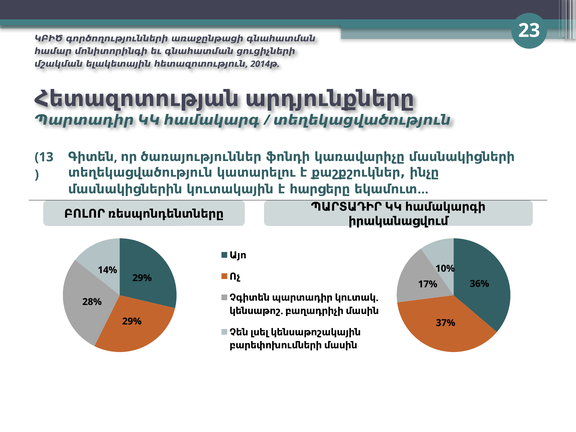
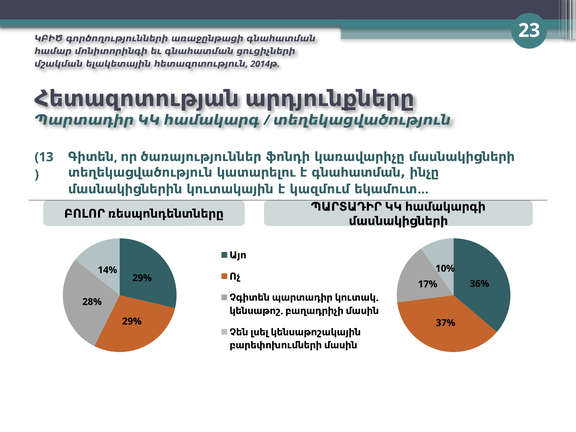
է քաշքշուկներ: քաշքշուկներ -> գնահատման
հարցերը: հարցերը -> կազմում
իրականացվում at (398, 221): իրականացվում -> մասնակիցների
